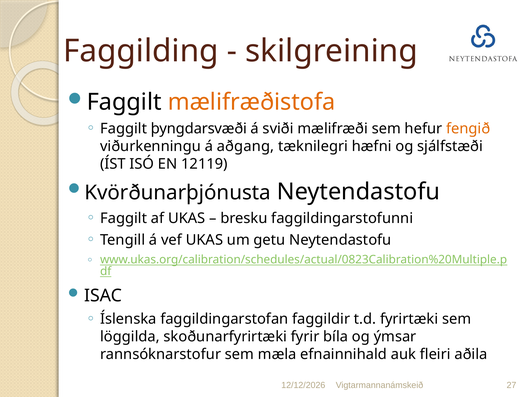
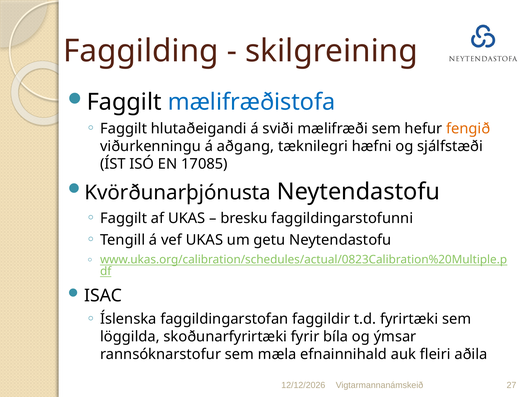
mælifræðistofa colour: orange -> blue
þyngdarsvæði: þyngdarsvæði -> hlutaðeigandi
12119: 12119 -> 17085
